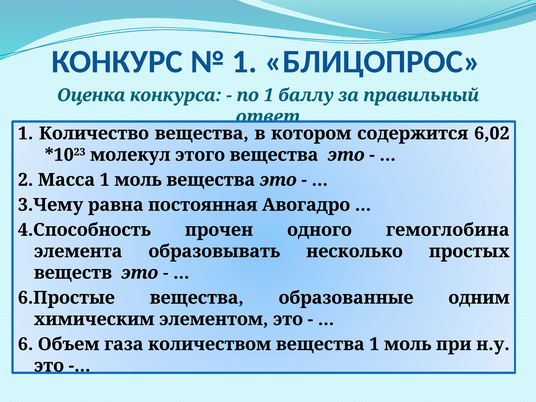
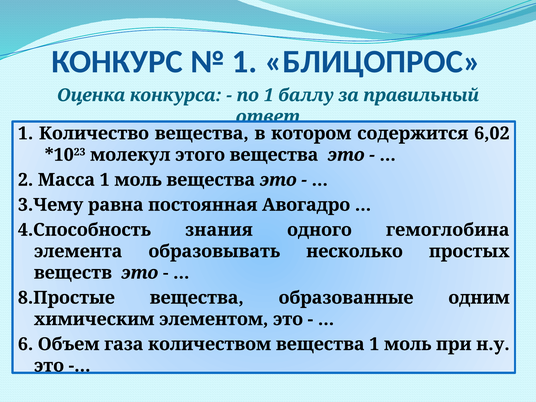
прочен: прочен -> знания
6.Простые: 6.Простые -> 8.Простые
